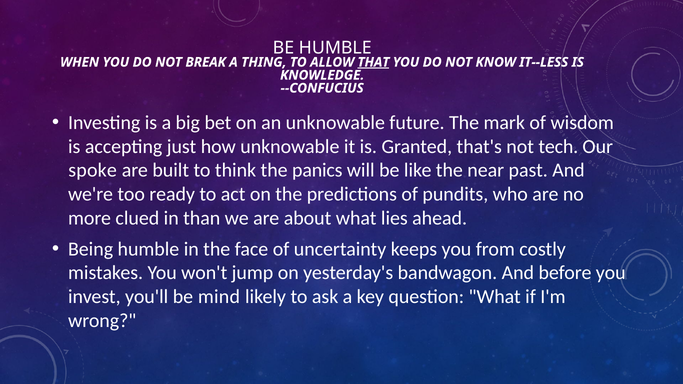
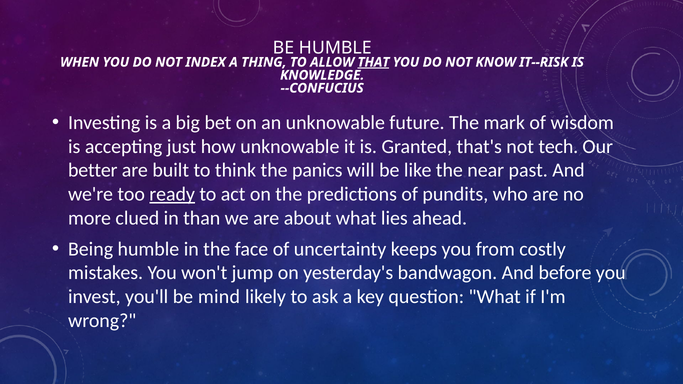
BREAK: BREAK -> INDEX
IT--LESS: IT--LESS -> IT--RISK
spoke: spoke -> better
ready underline: none -> present
